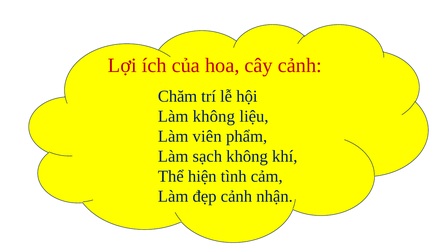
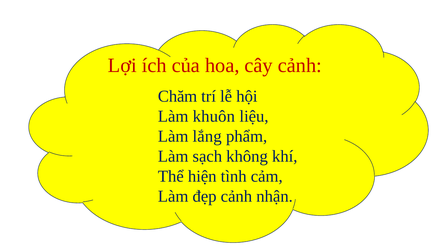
Làm không: không -> khuôn
viên: viên -> lắng
